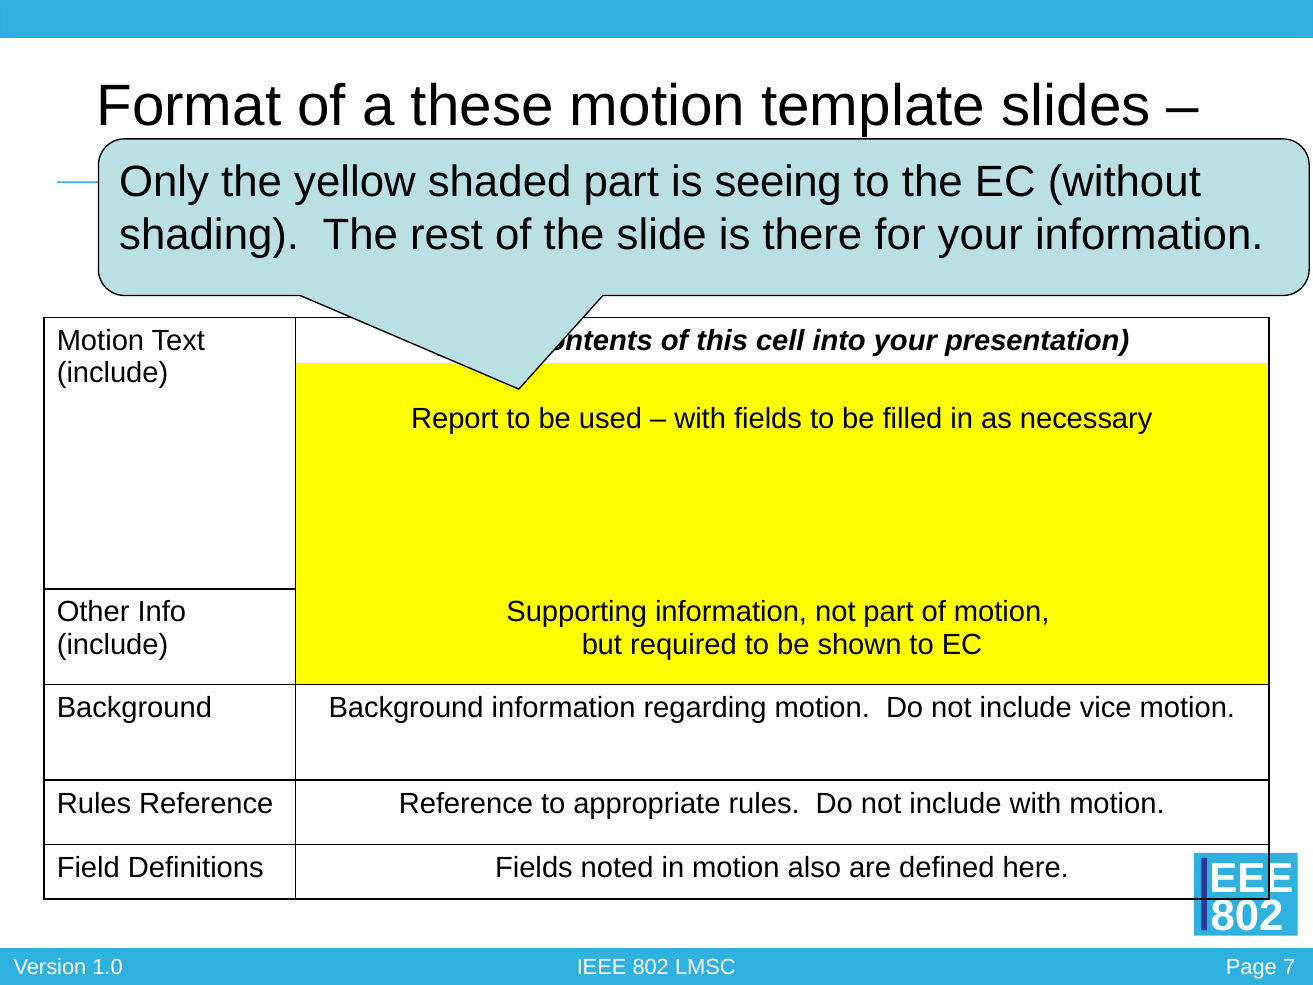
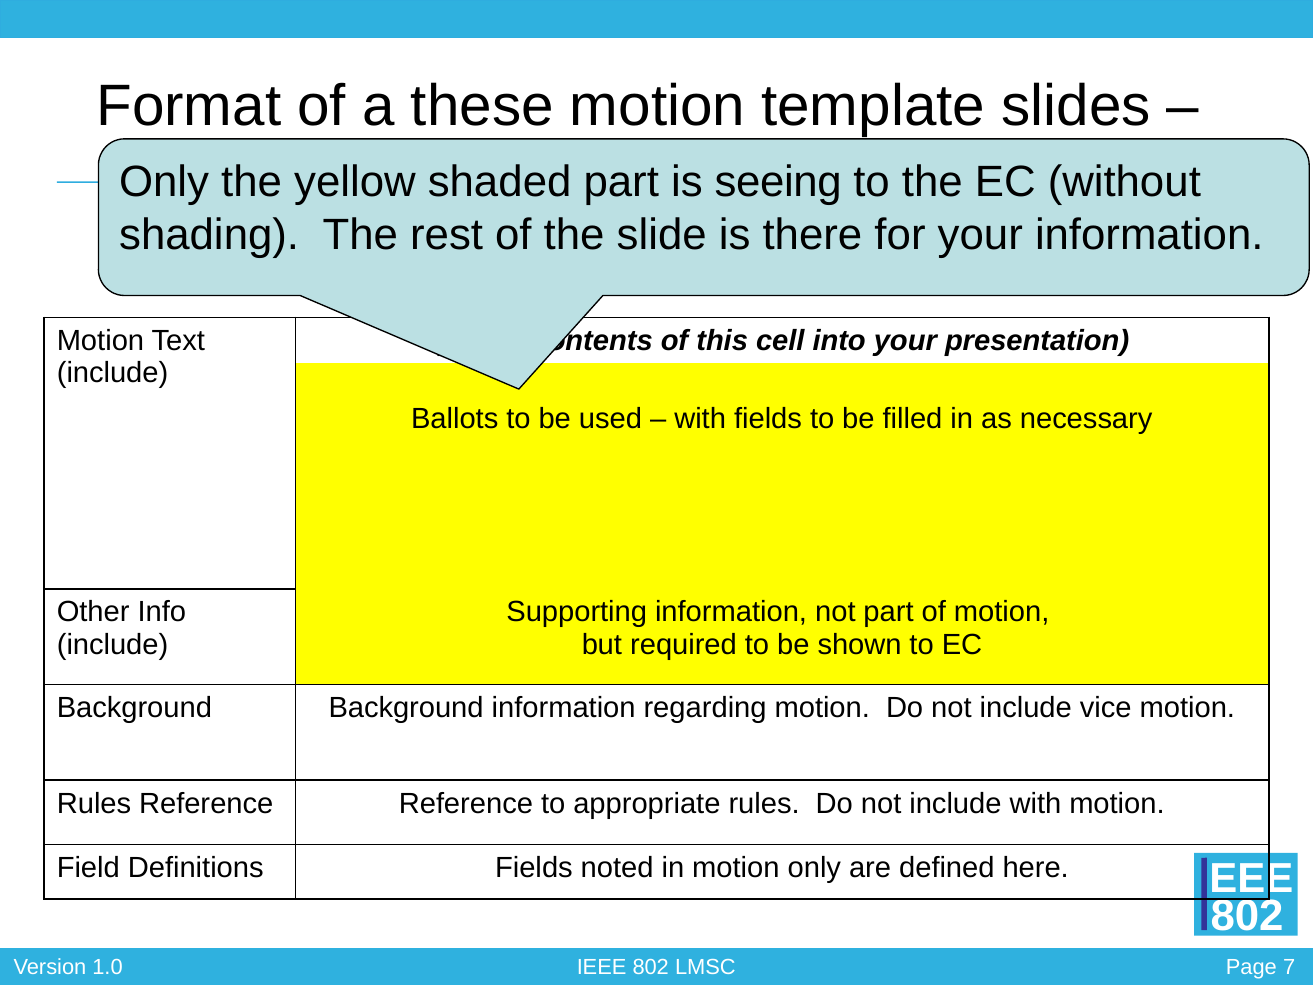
Report: Report -> Ballots
motion also: also -> only
